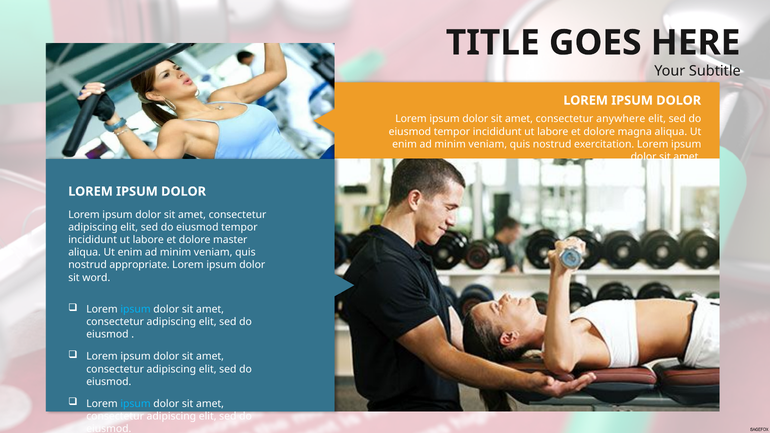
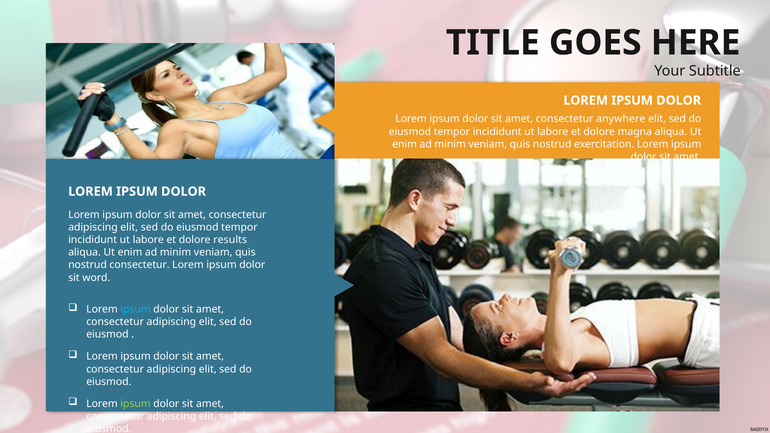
master: master -> results
nostrud appropriate: appropriate -> consectetur
ipsum at (136, 404) colour: light blue -> light green
